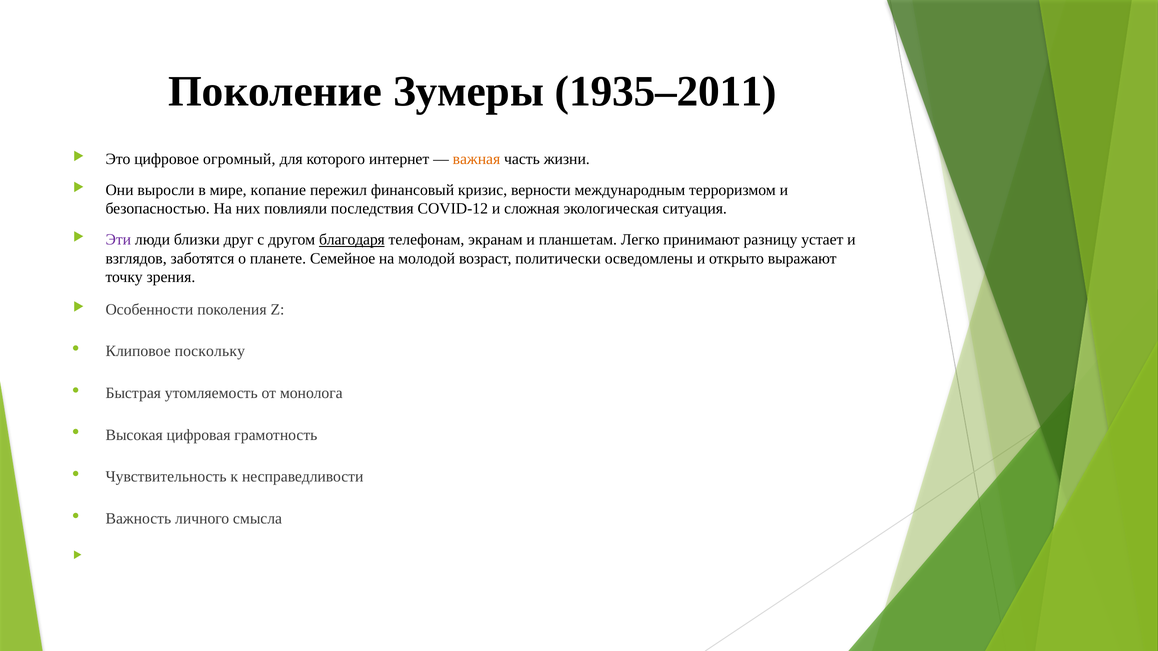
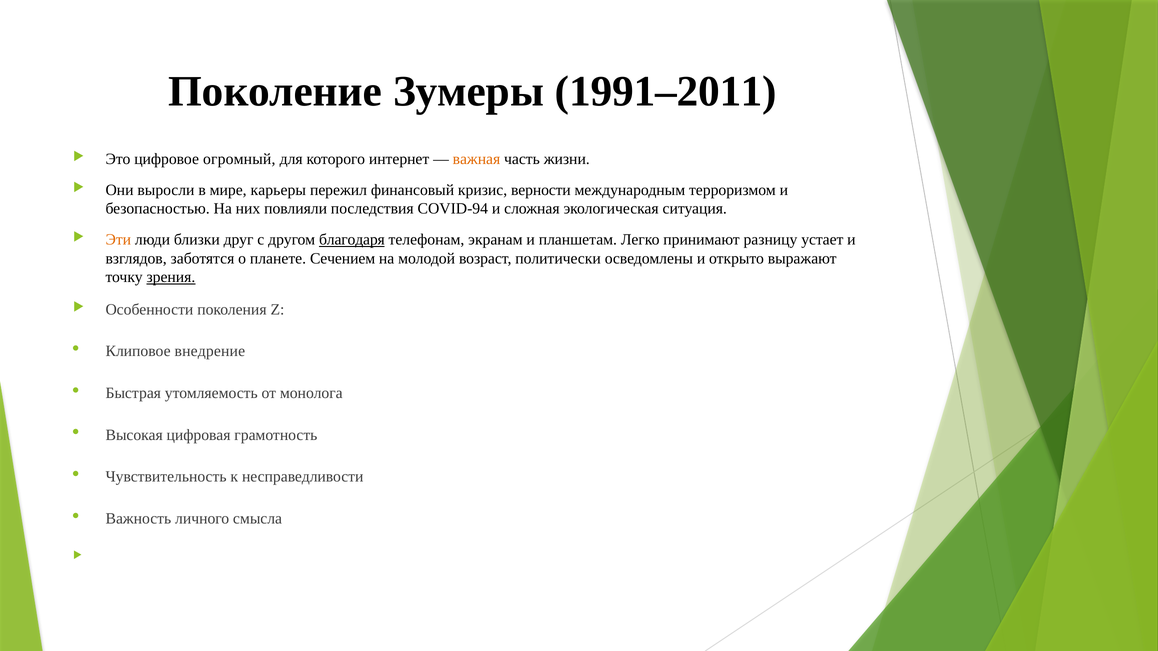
1935–2011: 1935–2011 -> 1991–2011
копание: копание -> карьеры
COVID-12: COVID-12 -> COVID-94
Эти colour: purple -> orange
Семейное: Семейное -> Сечением
зрения underline: none -> present
поскольку: поскольку -> внедрение
